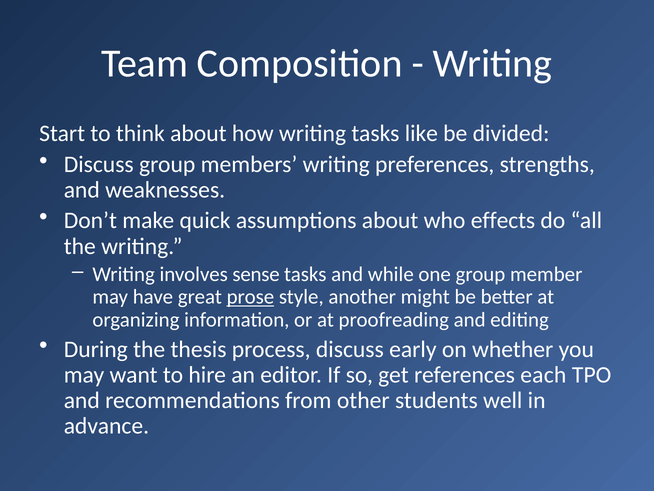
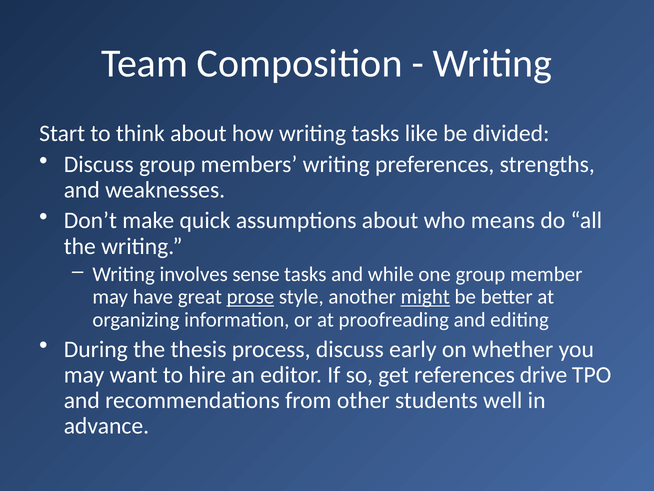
effects: effects -> means
might underline: none -> present
each: each -> drive
